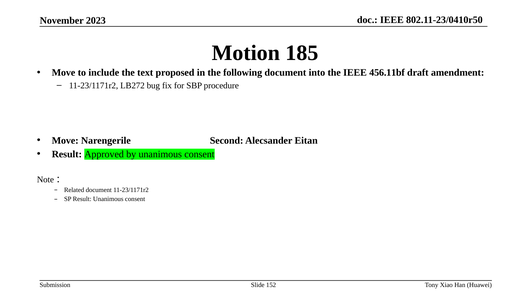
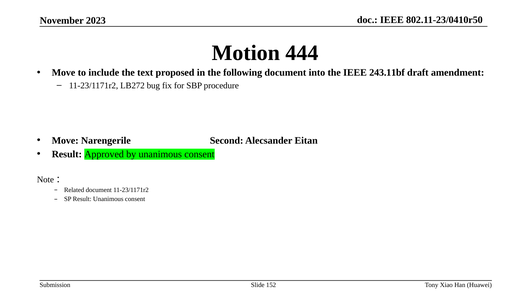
185: 185 -> 444
456.11bf: 456.11bf -> 243.11bf
